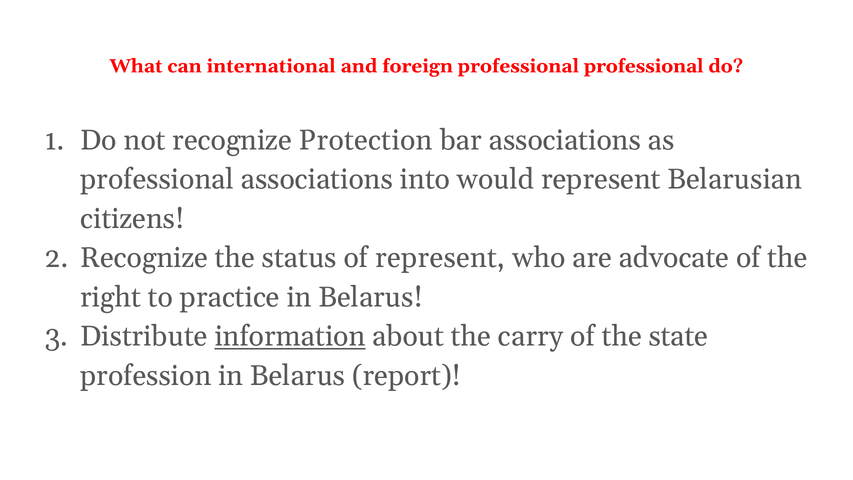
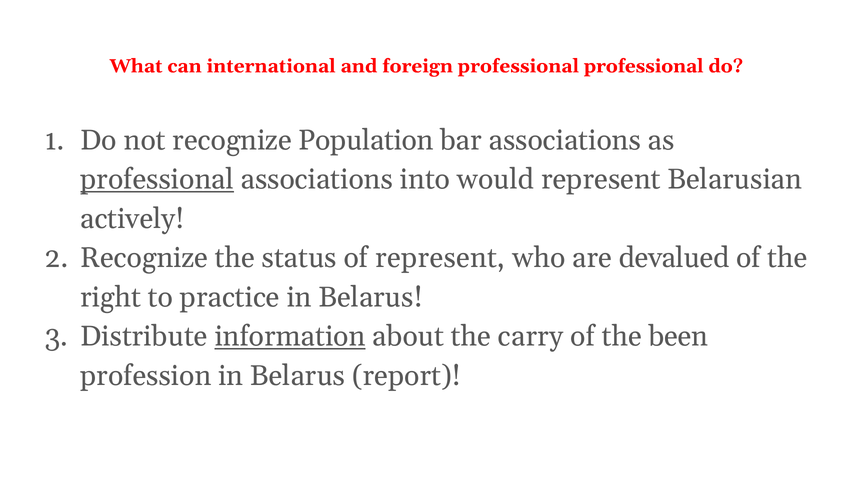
Protection: Protection -> Population
professional at (157, 179) underline: none -> present
citizens: citizens -> actively
advocate: advocate -> devalued
state: state -> been
